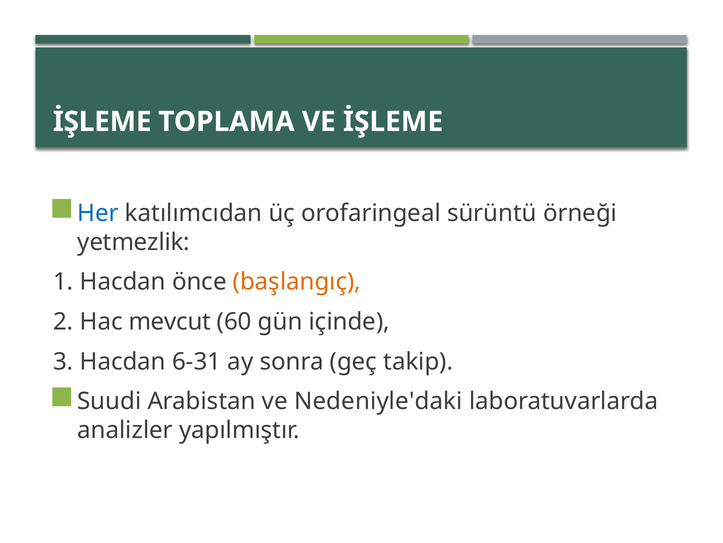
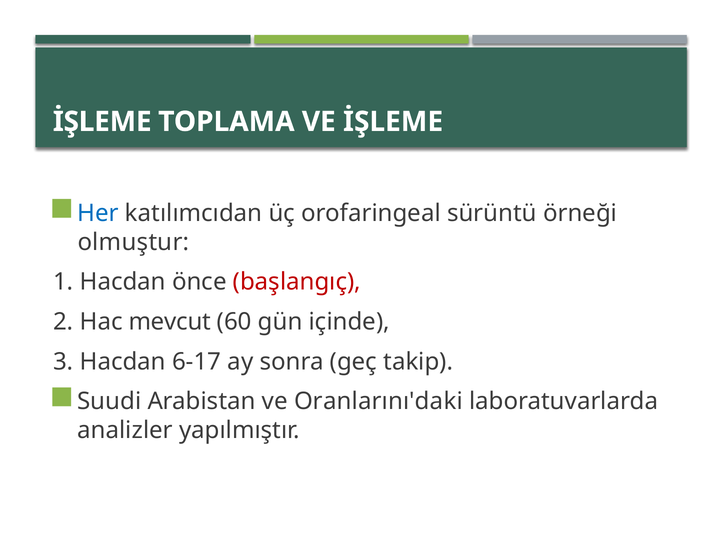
yetmezlik: yetmezlik -> olmuştur
başlangıç colour: orange -> red
6-31: 6-31 -> 6-17
Nedeniyle'daki: Nedeniyle'daki -> Oranlarını'daki
